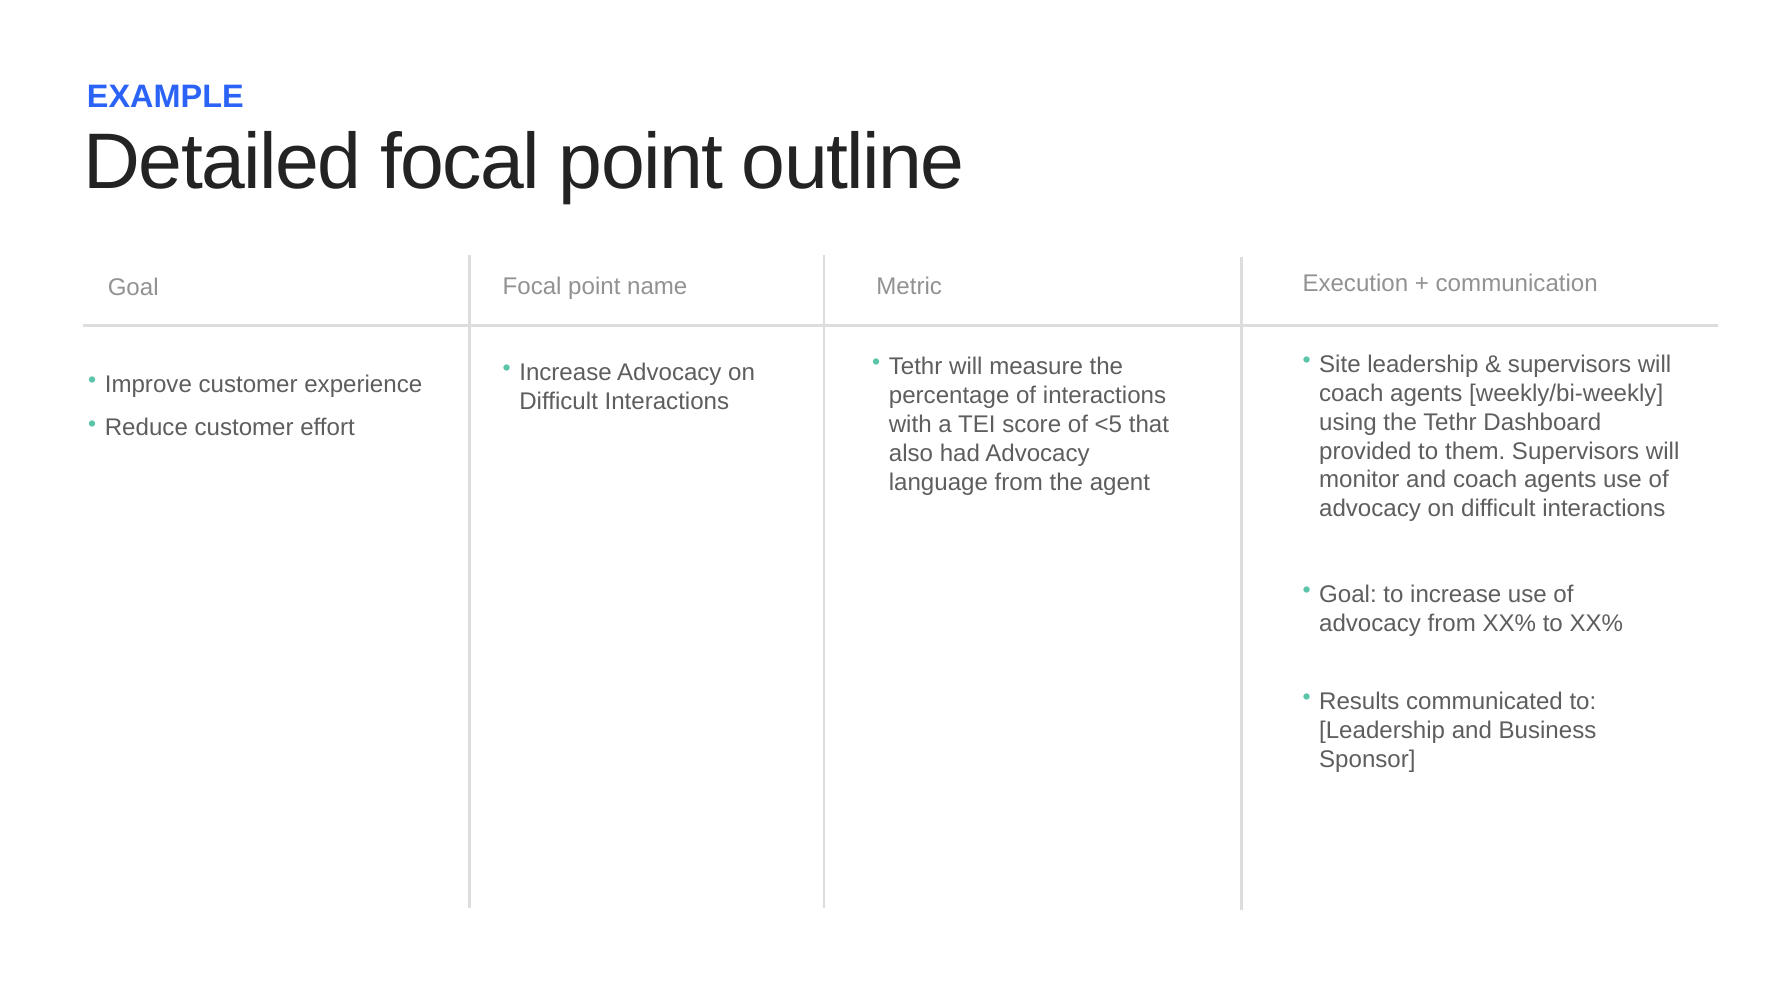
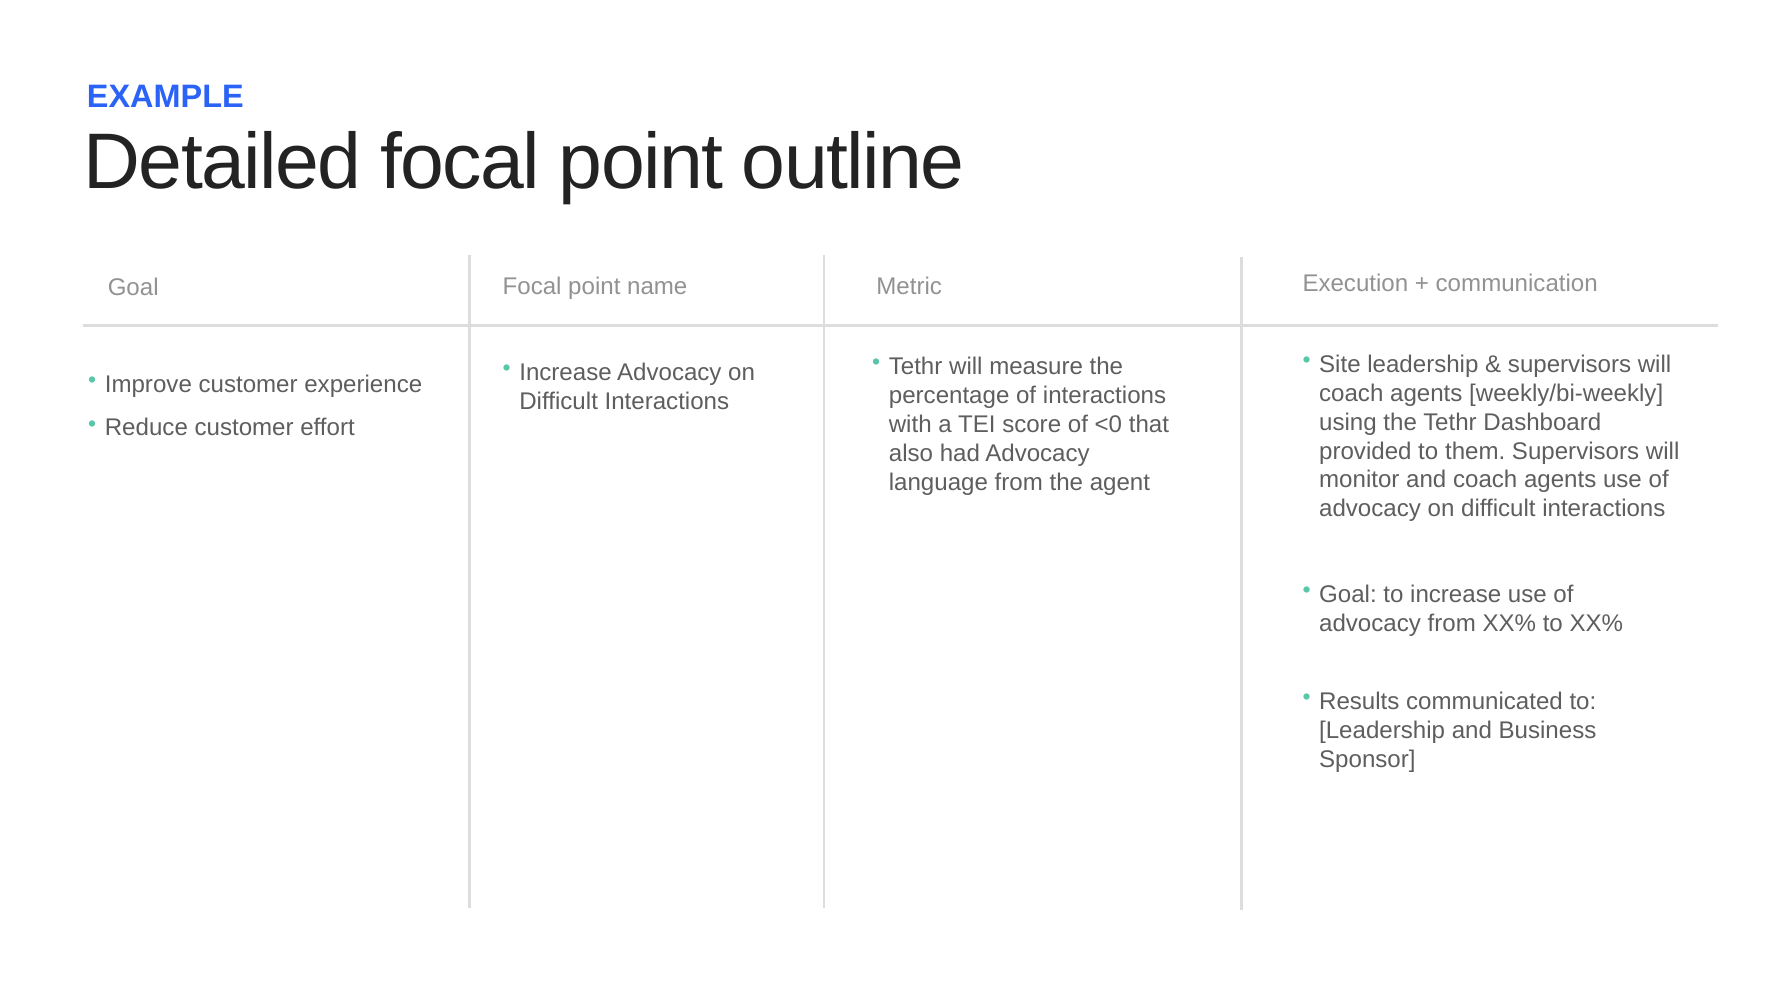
<5: <5 -> <0
